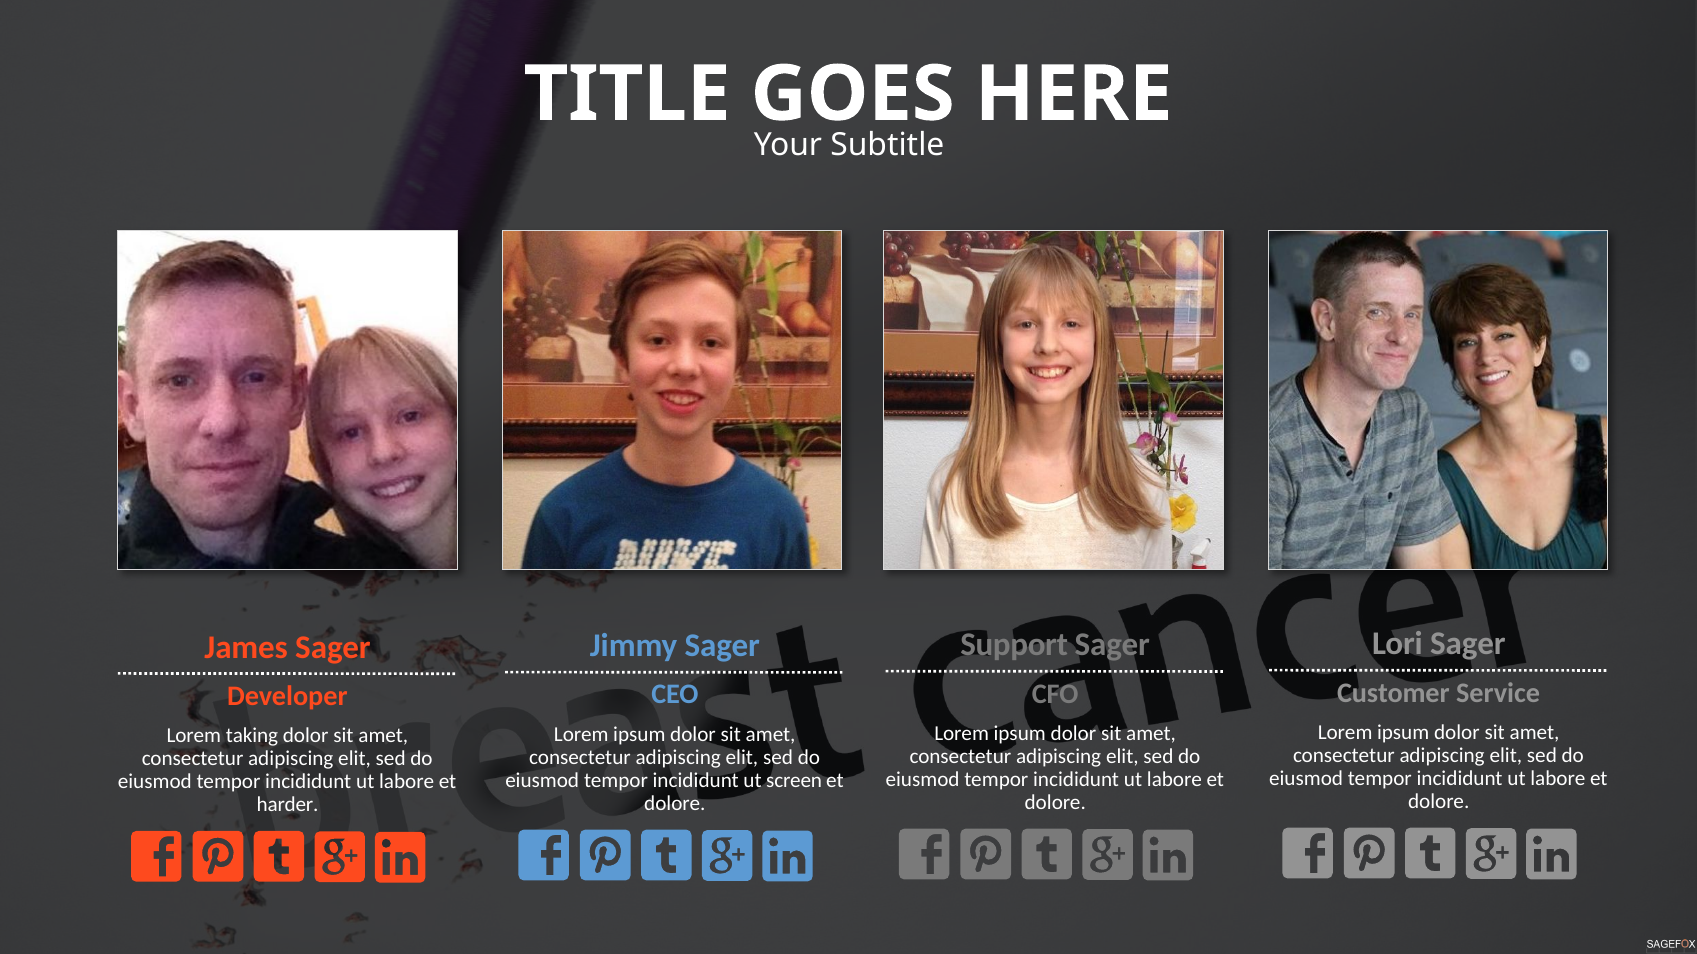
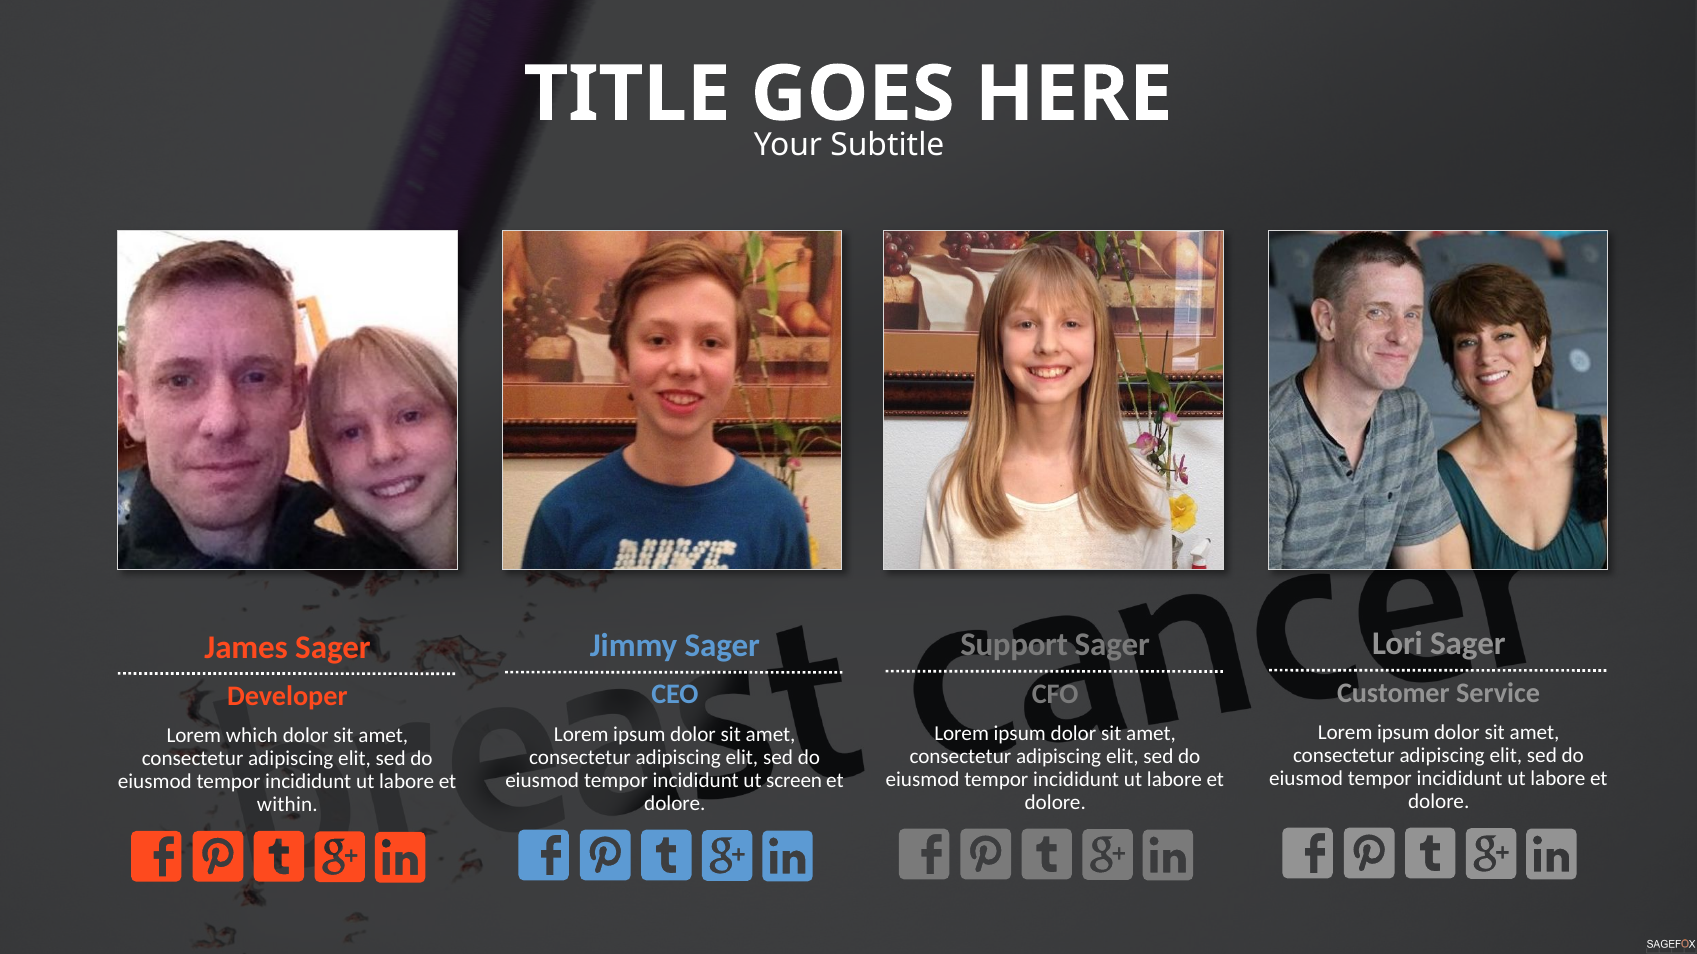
taking: taking -> which
harder: harder -> within
